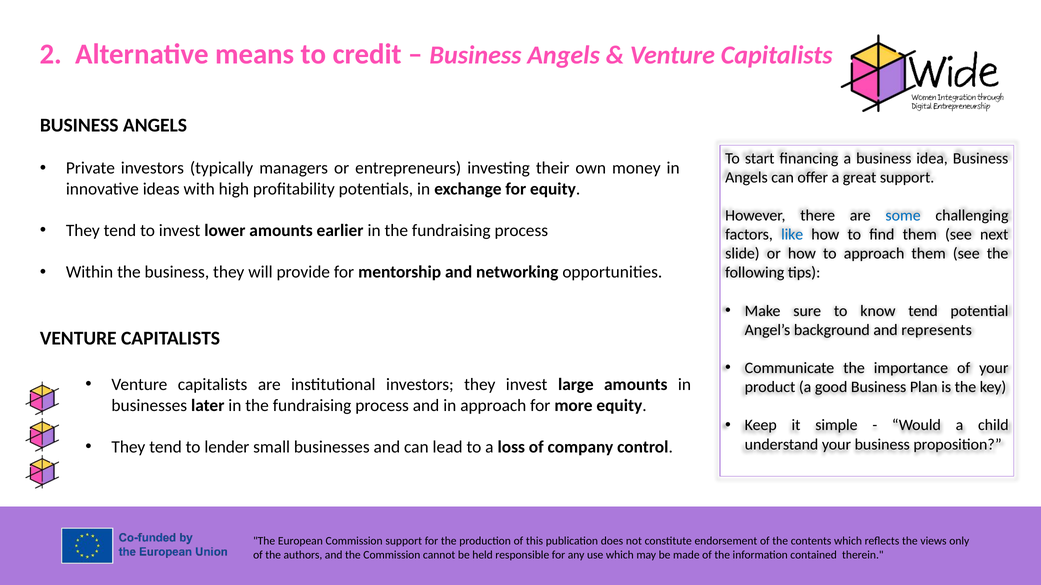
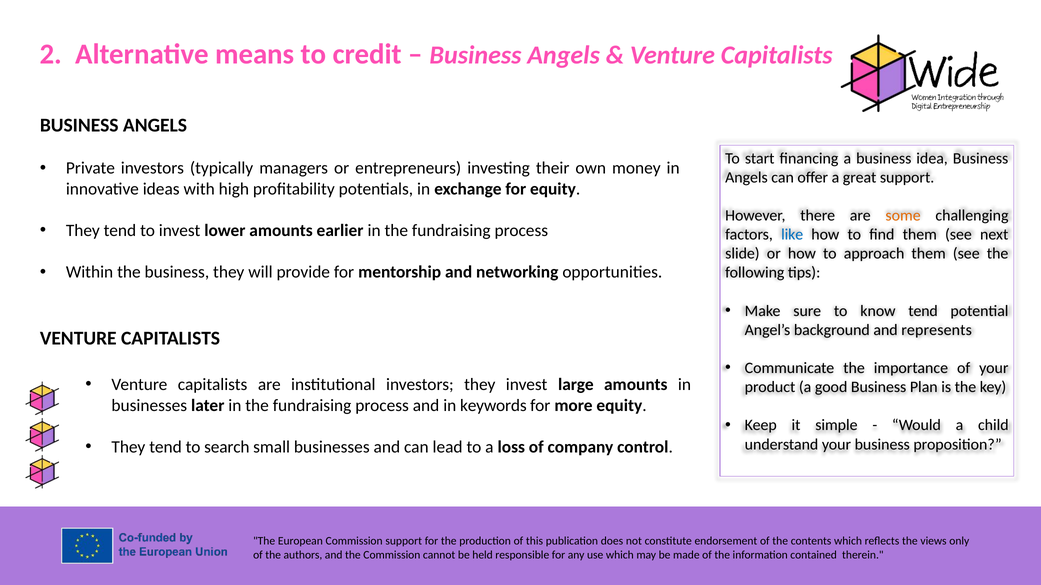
some colour: blue -> orange
in approach: approach -> keywords
lender: lender -> search
